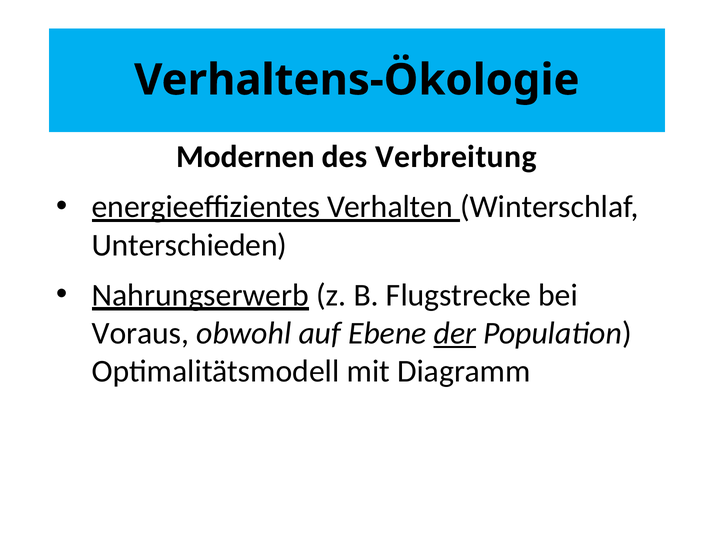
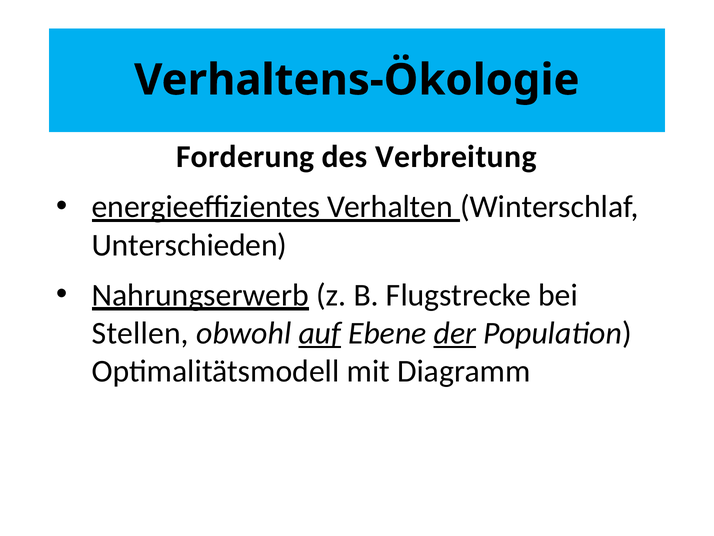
Modernen: Modernen -> Forderung
Voraus: Voraus -> Stellen
auf underline: none -> present
